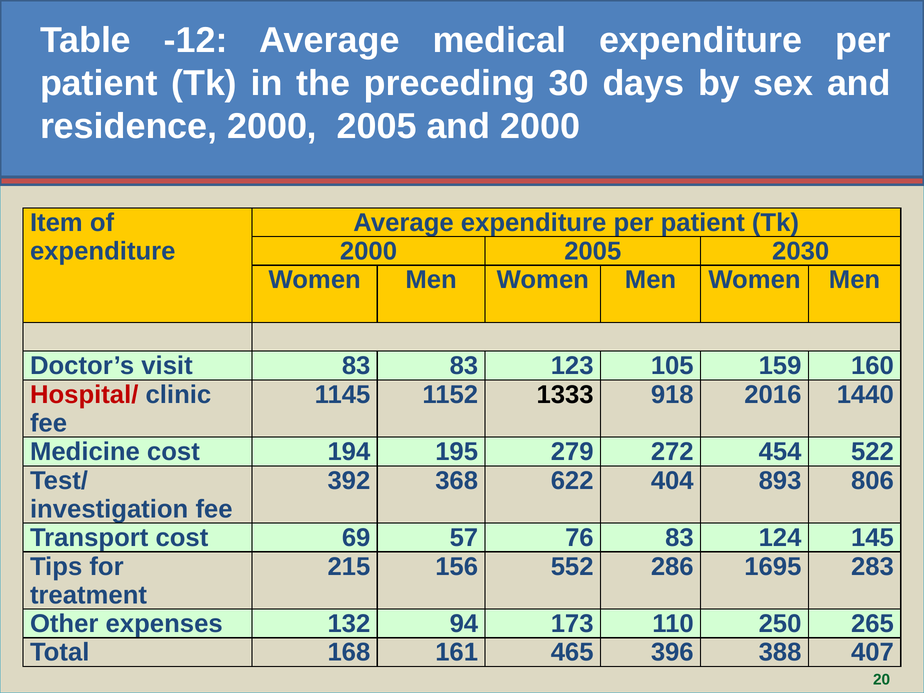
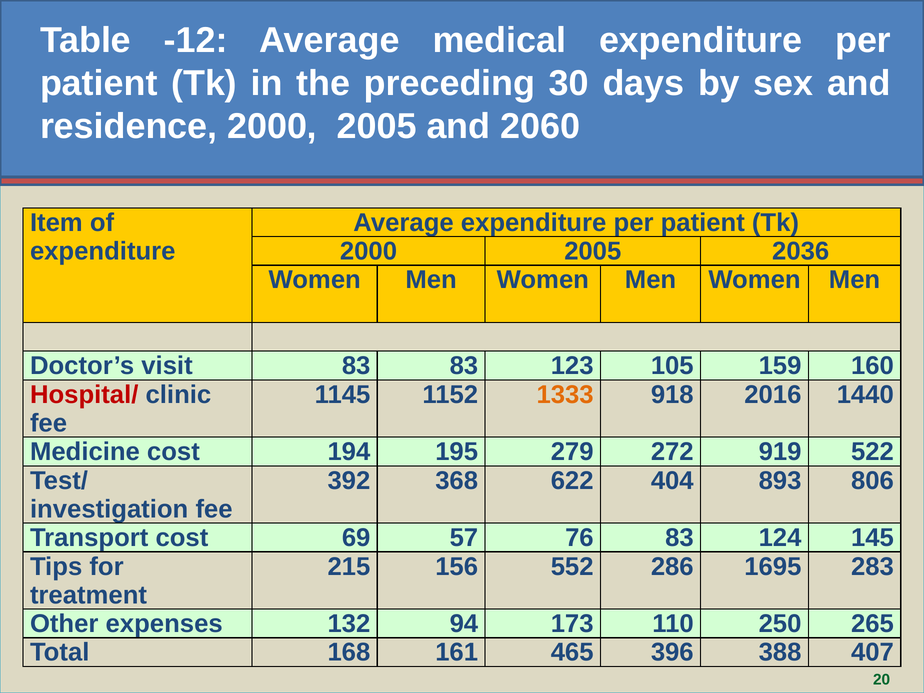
and 2000: 2000 -> 2060
2030: 2030 -> 2036
1333 colour: black -> orange
454: 454 -> 919
